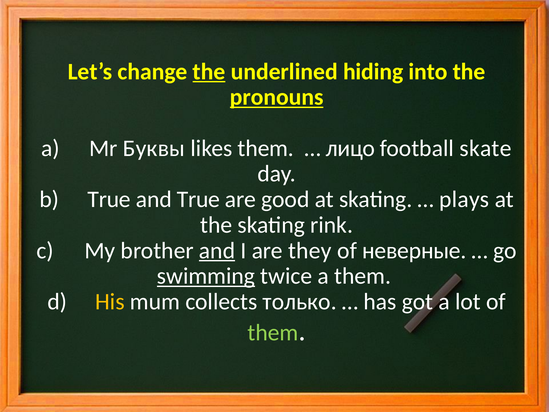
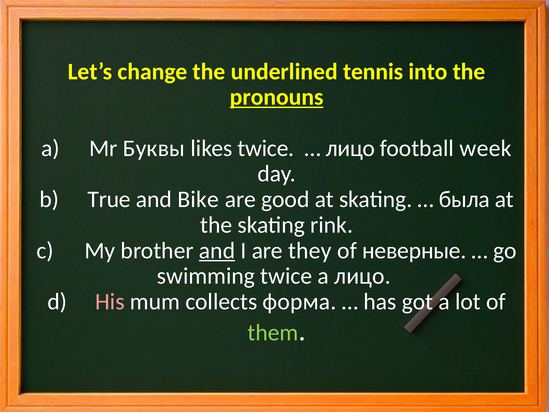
the at (209, 72) underline: present -> none
hiding: hiding -> tennis
likes them: them -> twice
skate: skate -> week
and True: True -> Bike
plays: plays -> была
swimming underline: present -> none
a them: them -> лицо
His colour: yellow -> pink
только: только -> форма
